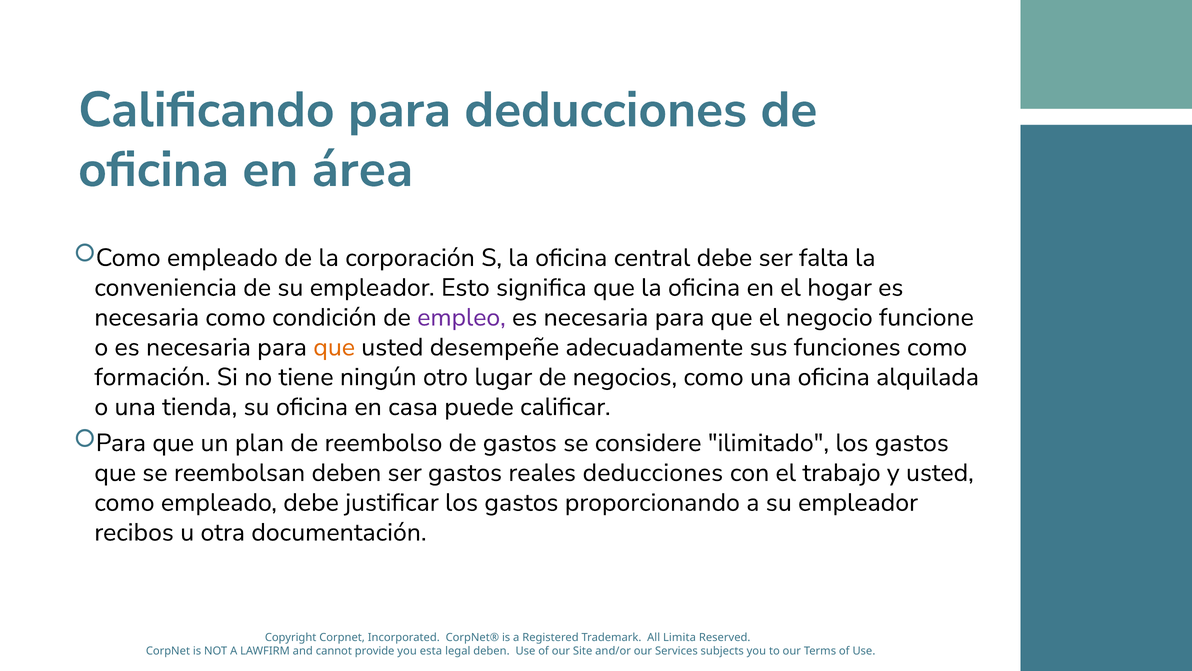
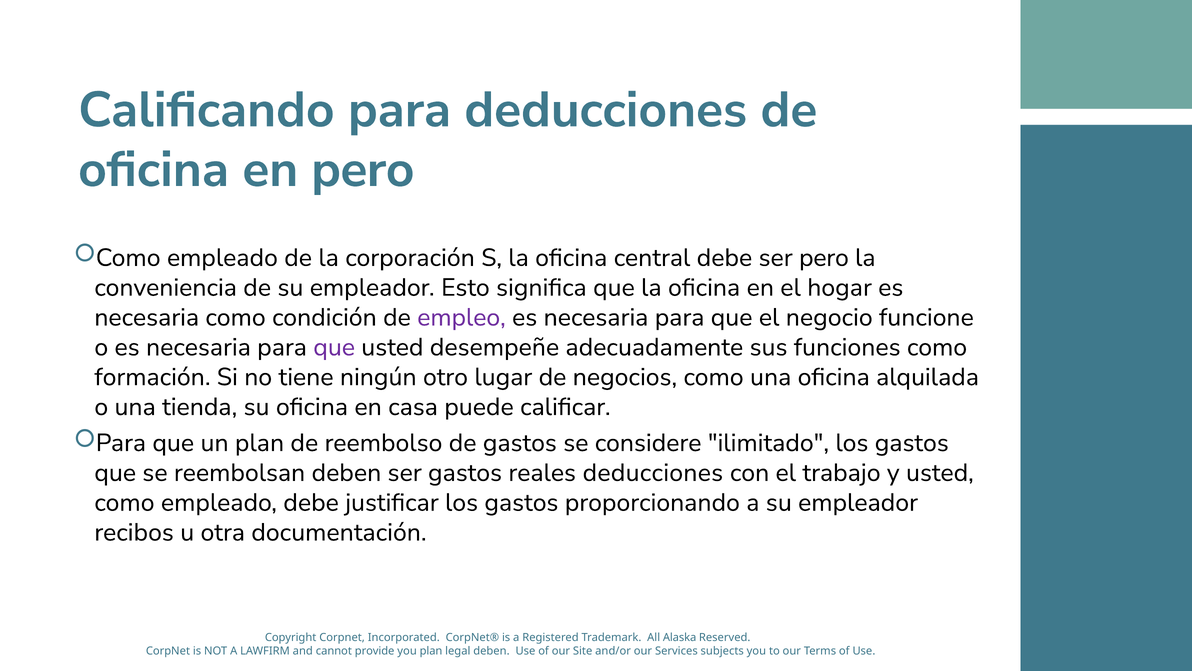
en área: área -> pero
ser falta: falta -> pero
que at (334, 347) colour: orange -> purple
Limita: Limita -> Alaska
you esta: esta -> plan
